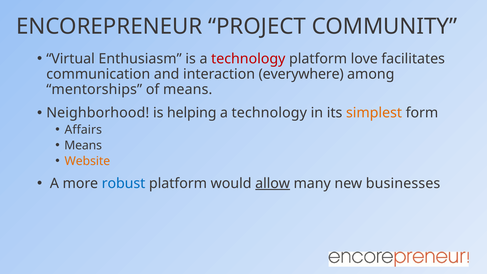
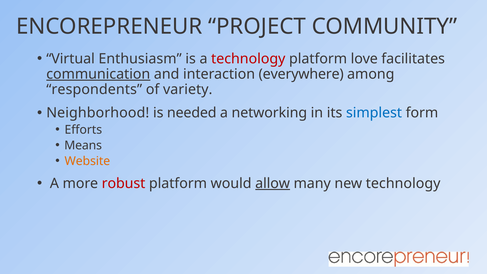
communication underline: none -> present
mentorships: mentorships -> respondents
of means: means -> variety
helping: helping -> needed
technology at (269, 113): technology -> networking
simplest colour: orange -> blue
Affairs: Affairs -> Efforts
robust colour: blue -> red
new businesses: businesses -> technology
